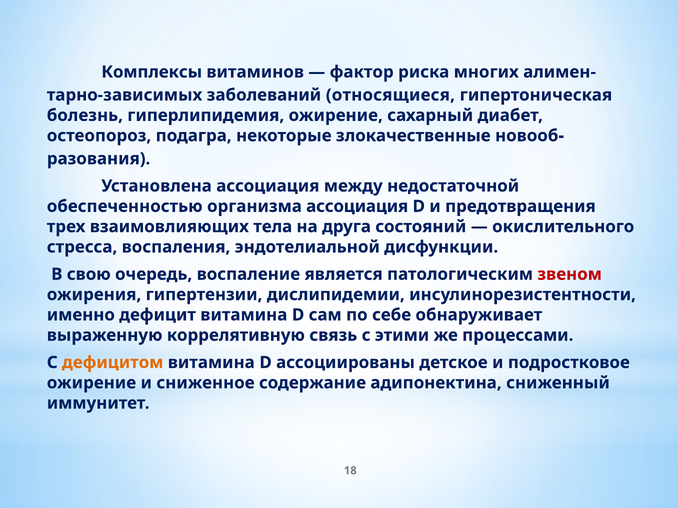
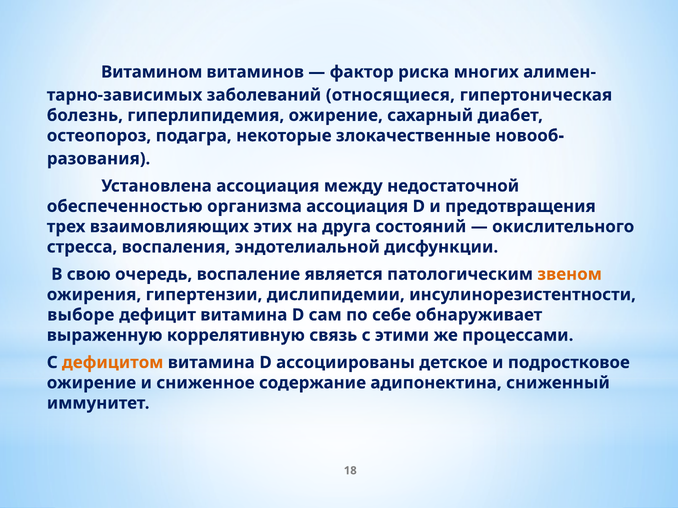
Комплексы: Комплексы -> Витамином
тела: тела -> этих
звеном colour: red -> orange
именно: именно -> выборе
